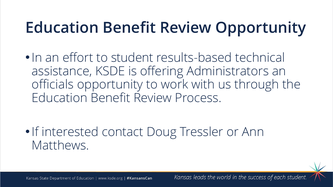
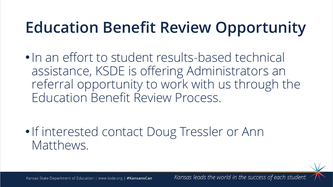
officials: officials -> referral
